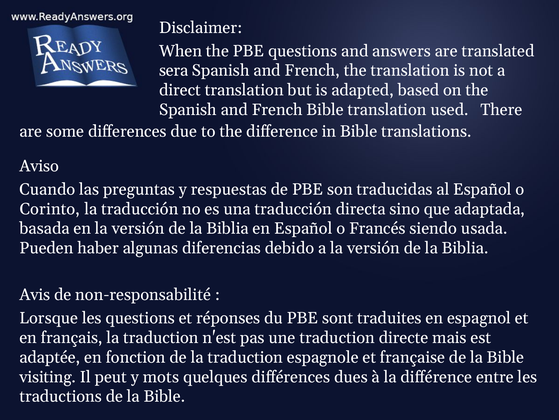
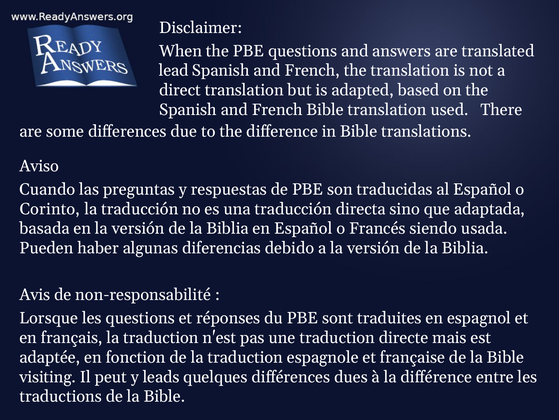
sera: sera -> lead
mots: mots -> leads
